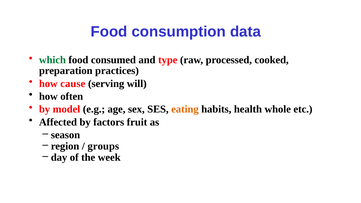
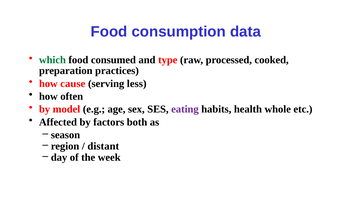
will: will -> less
eating colour: orange -> purple
fruit: fruit -> both
groups: groups -> distant
